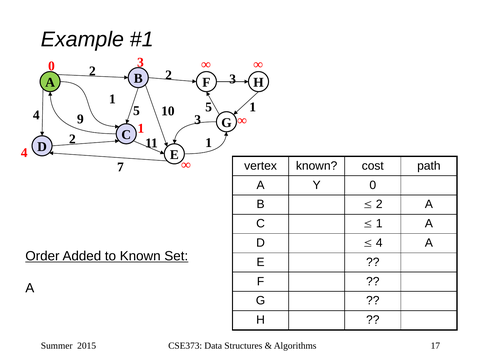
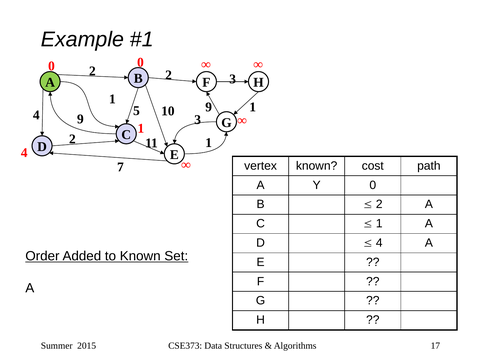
0 3: 3 -> 0
10 5: 5 -> 9
